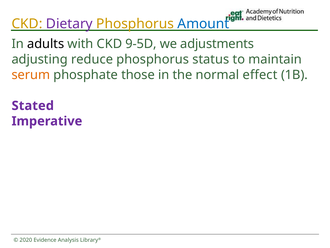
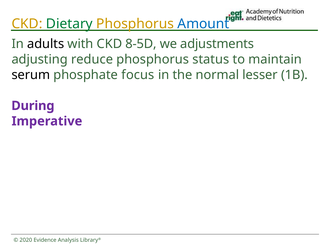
Dietary colour: purple -> green
9-5D: 9-5D -> 8-5D
serum colour: orange -> black
those: those -> focus
effect: effect -> lesser
Stated: Stated -> During
